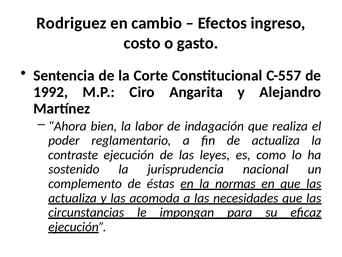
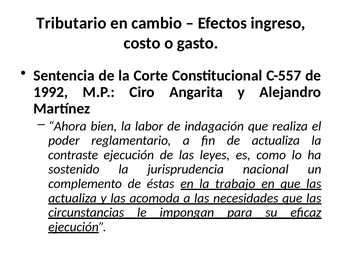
Rodriguez: Rodriguez -> Tributario
normas: normas -> trabajo
